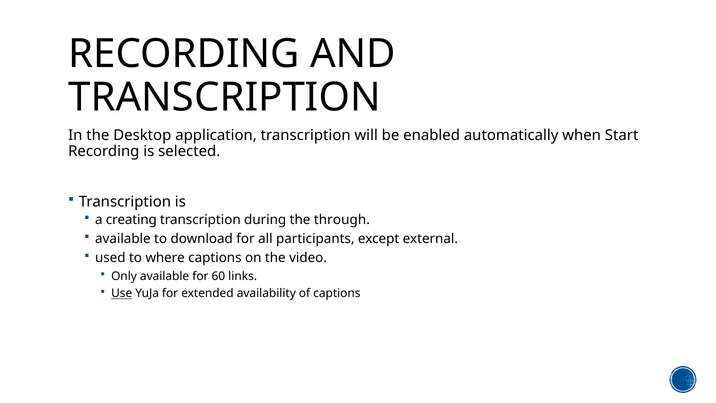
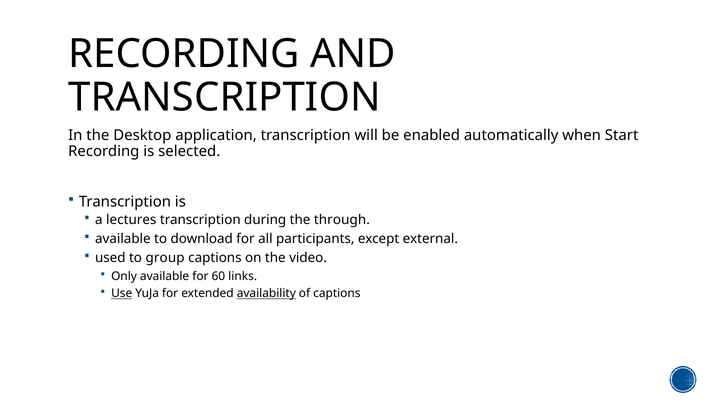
creating: creating -> lectures
where: where -> group
availability underline: none -> present
